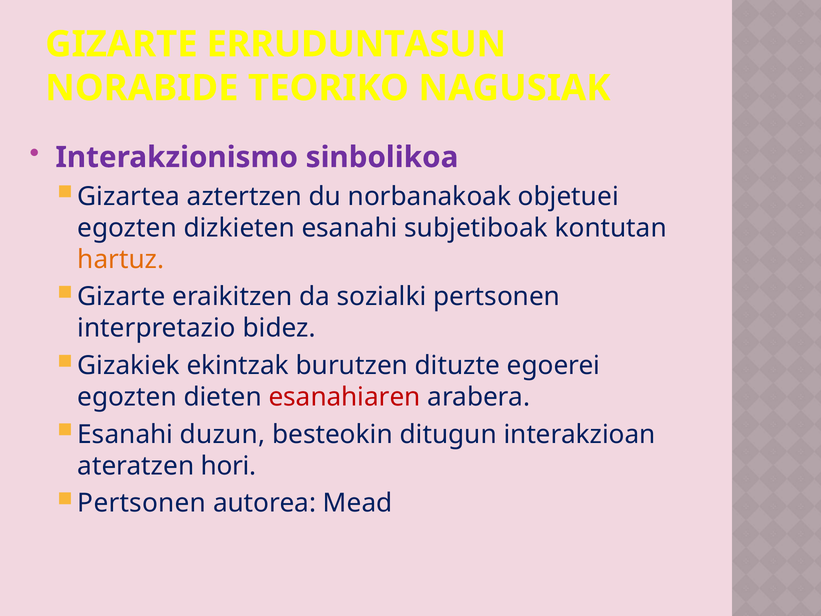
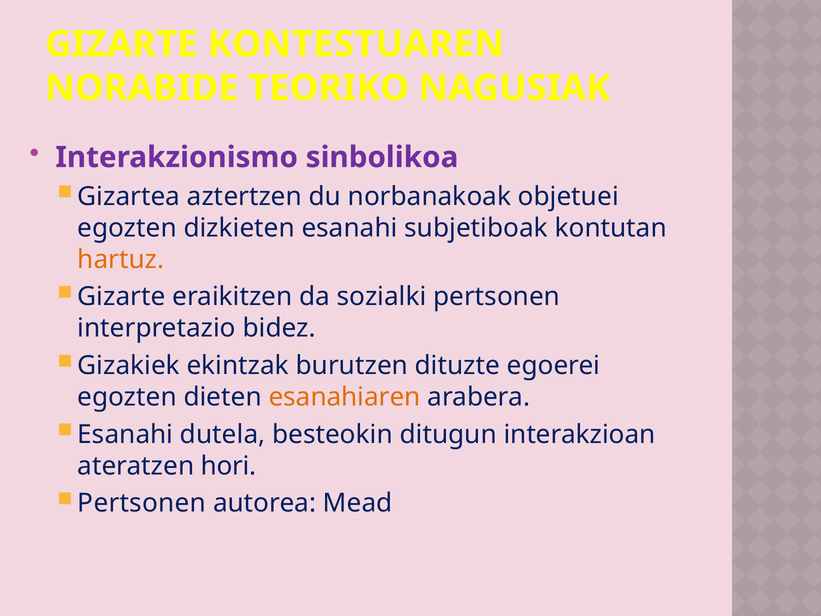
ERRUDUNTASUN: ERRUDUNTASUN -> KONTESTUAREN
esanahiaren colour: red -> orange
duzun: duzun -> dutela
